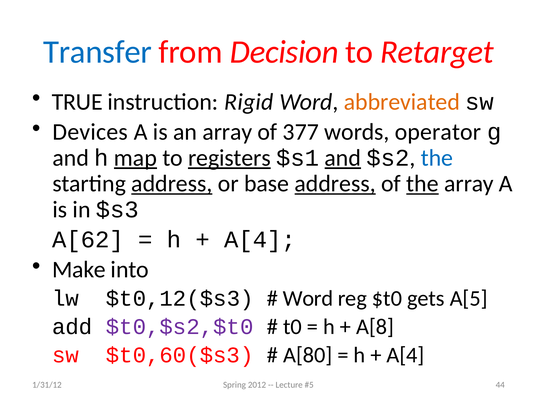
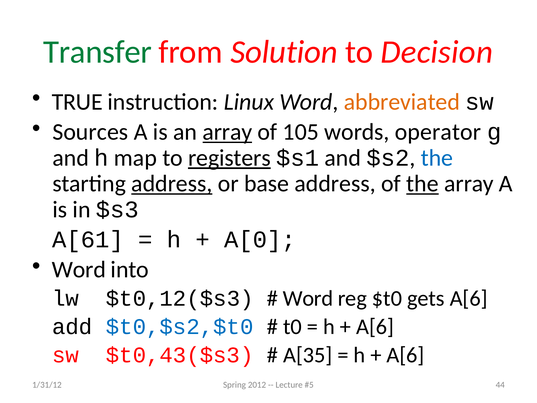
Transfer colour: blue -> green
Decision: Decision -> Solution
Retarget: Retarget -> Decision
Rigid: Rigid -> Linux
Devices: Devices -> Sources
array at (227, 132) underline: none -> present
377: 377 -> 105
map underline: present -> none
and at (343, 158) underline: present -> none
address at (335, 184) underline: present -> none
A[62: A[62 -> A[61
A[4 at (260, 239): A[4 -> A[0
Make at (79, 270): Make -> Word
gets A[5: A[5 -> A[6
$t0,$s2,$t0 colour: purple -> blue
A[8 at (375, 327): A[8 -> A[6
$t0,60($s3: $t0,60($s3 -> $t0,43($s3
A[80: A[80 -> A[35
A[4 at (405, 355): A[4 -> A[6
